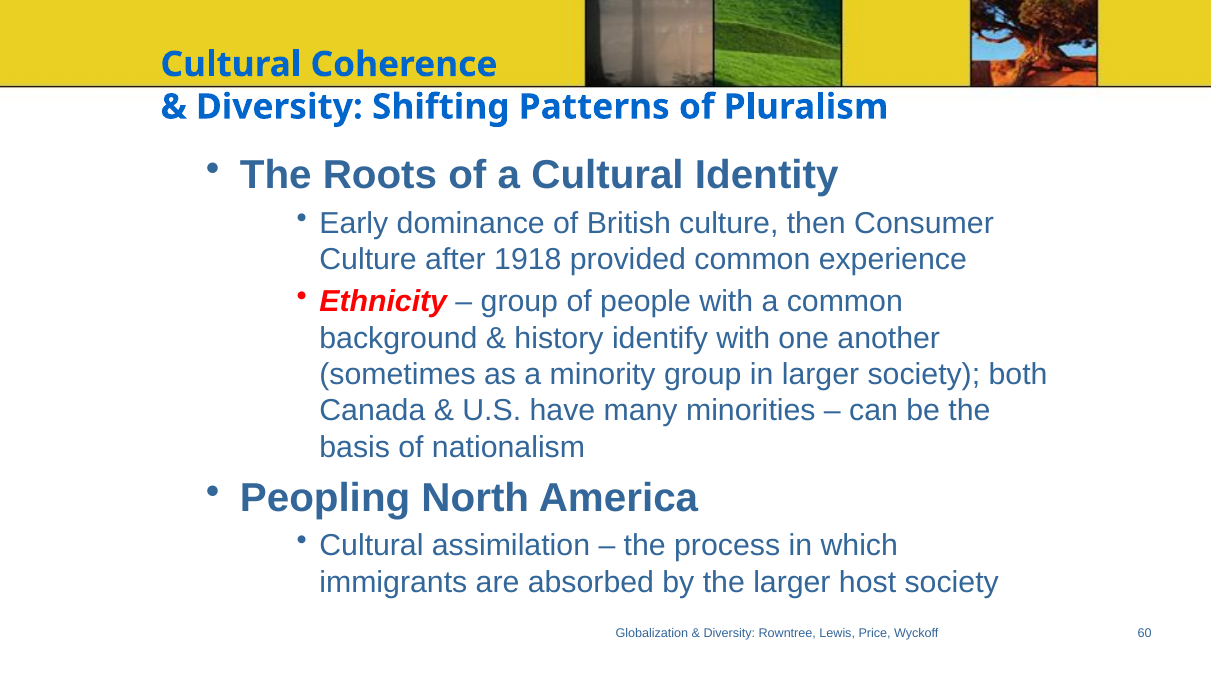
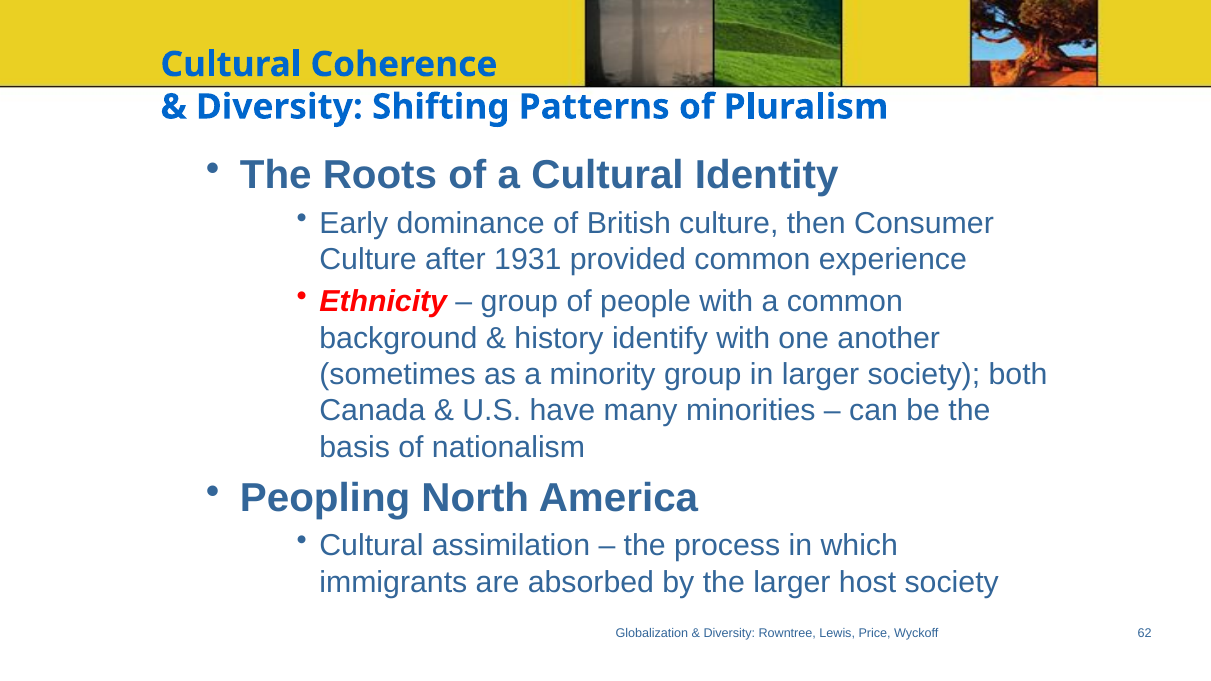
1918: 1918 -> 1931
60: 60 -> 62
